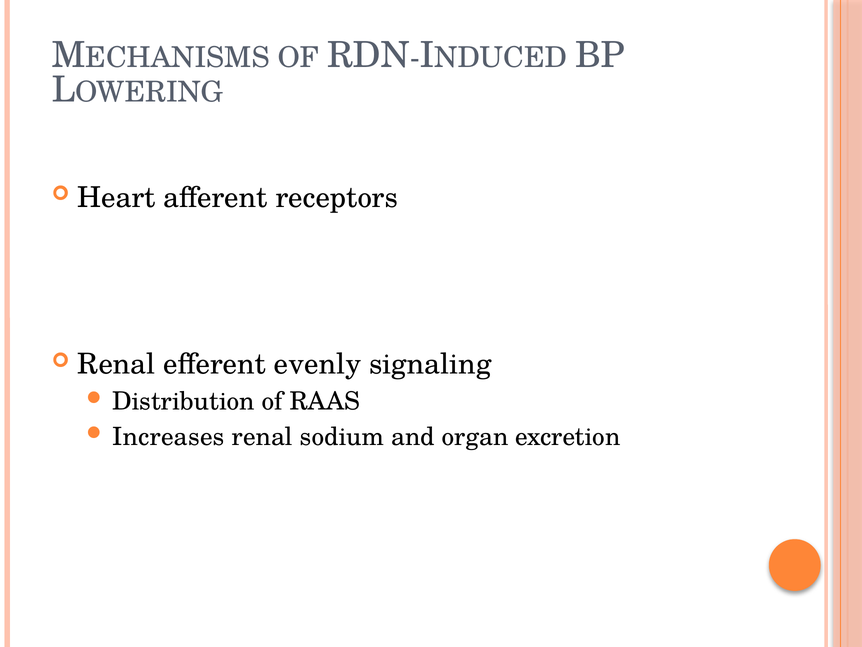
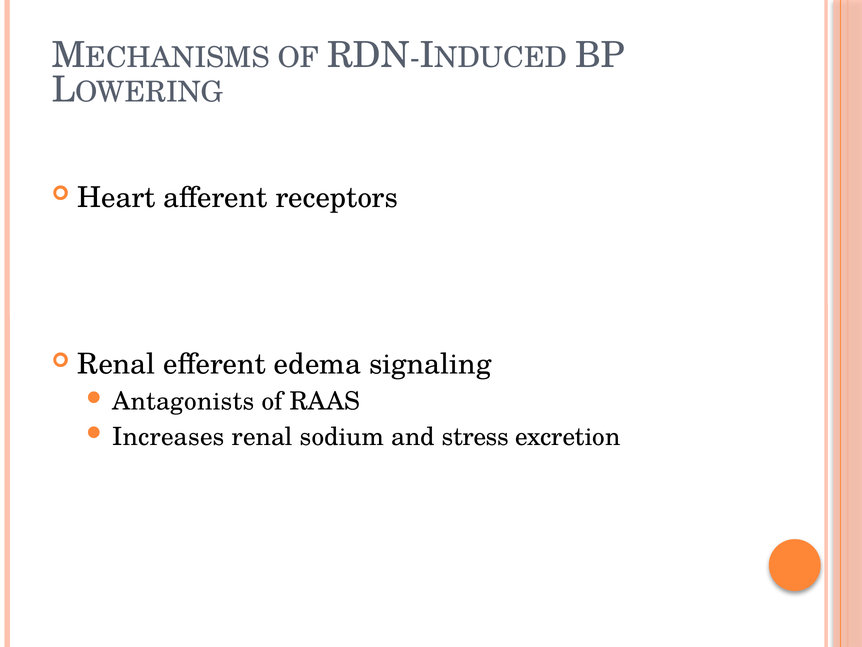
evenly: evenly -> edema
Distribution: Distribution -> Antagonists
organ: organ -> stress
